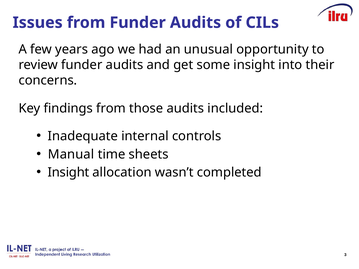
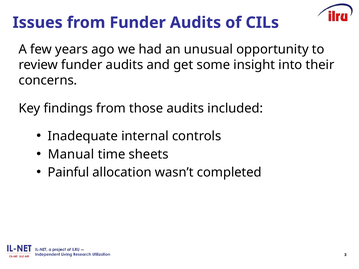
Insight at (68, 173): Insight -> Painful
